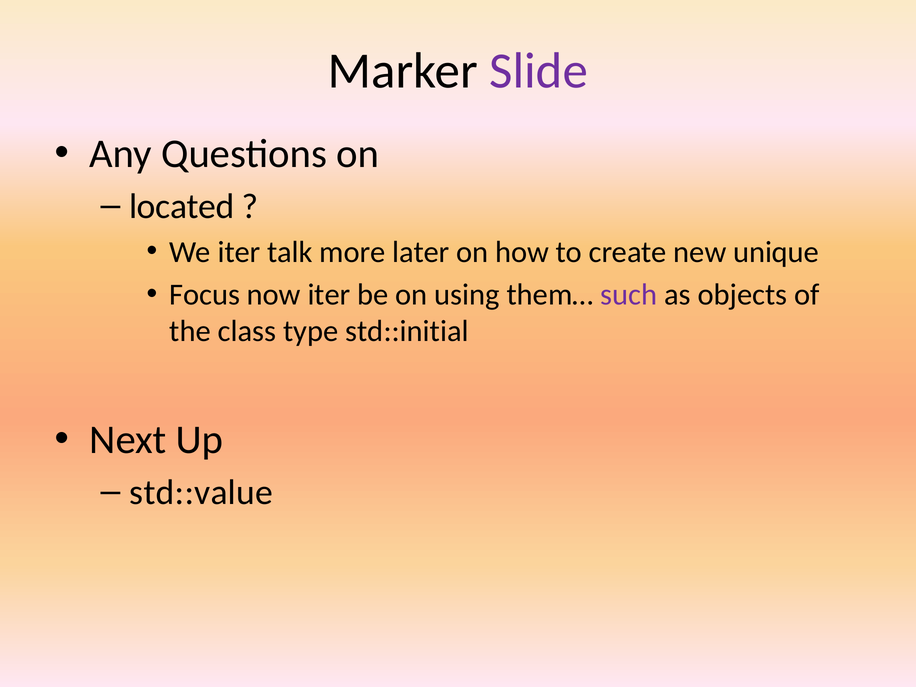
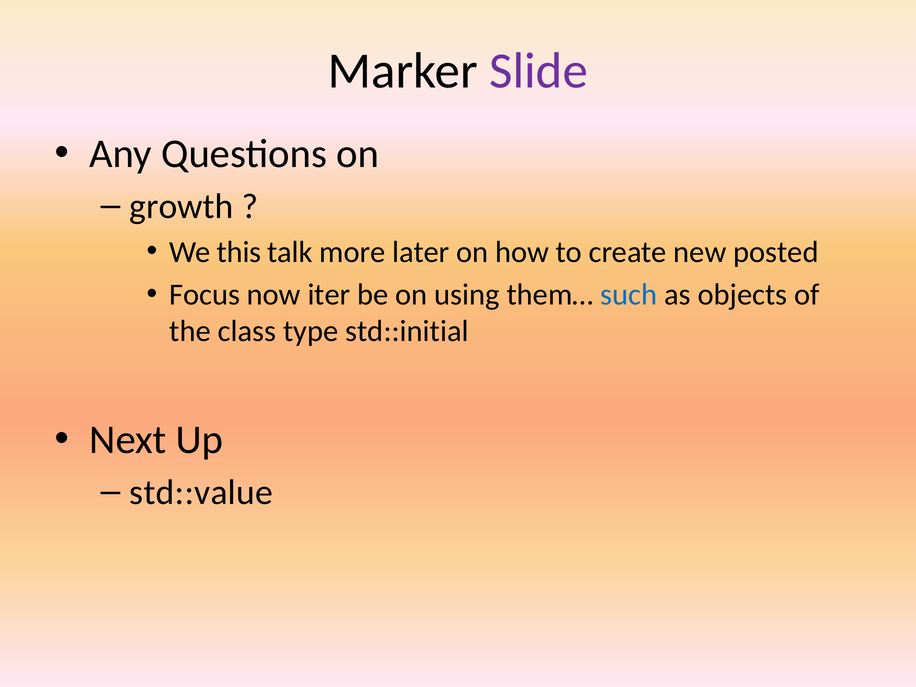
located: located -> growth
We iter: iter -> this
unique: unique -> posted
such colour: purple -> blue
